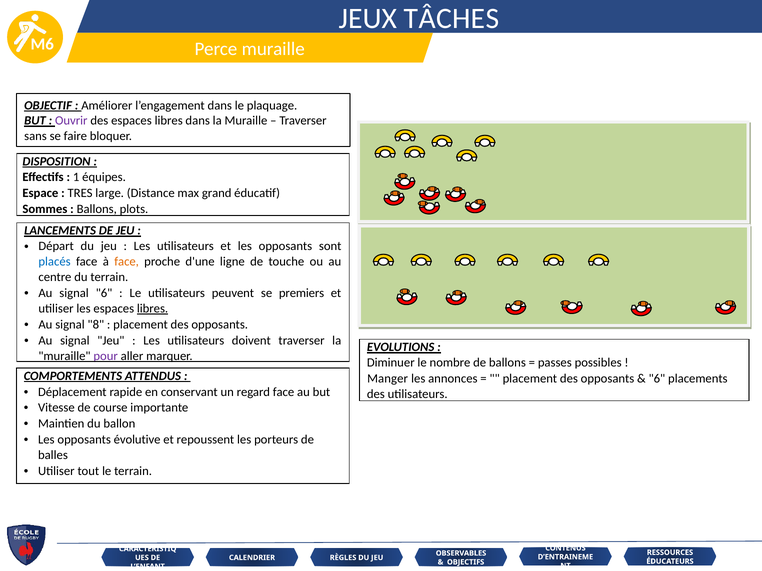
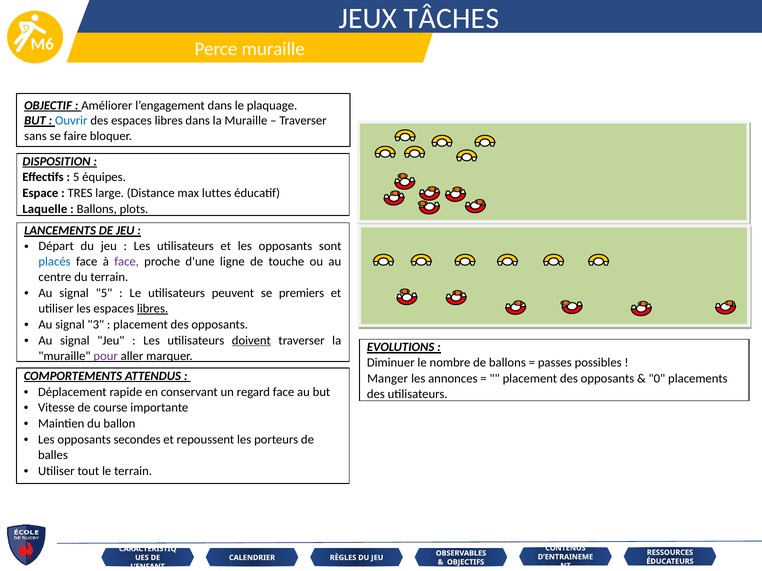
Ouvrir colour: purple -> blue
1 at (76, 177): 1 -> 5
grand: grand -> luttes
Sommes: Sommes -> Laquelle
face at (127, 262) colour: orange -> purple
signal 6: 6 -> 5
8: 8 -> 3
doivent underline: none -> present
6 at (657, 379): 6 -> 0
évolutive: évolutive -> secondes
